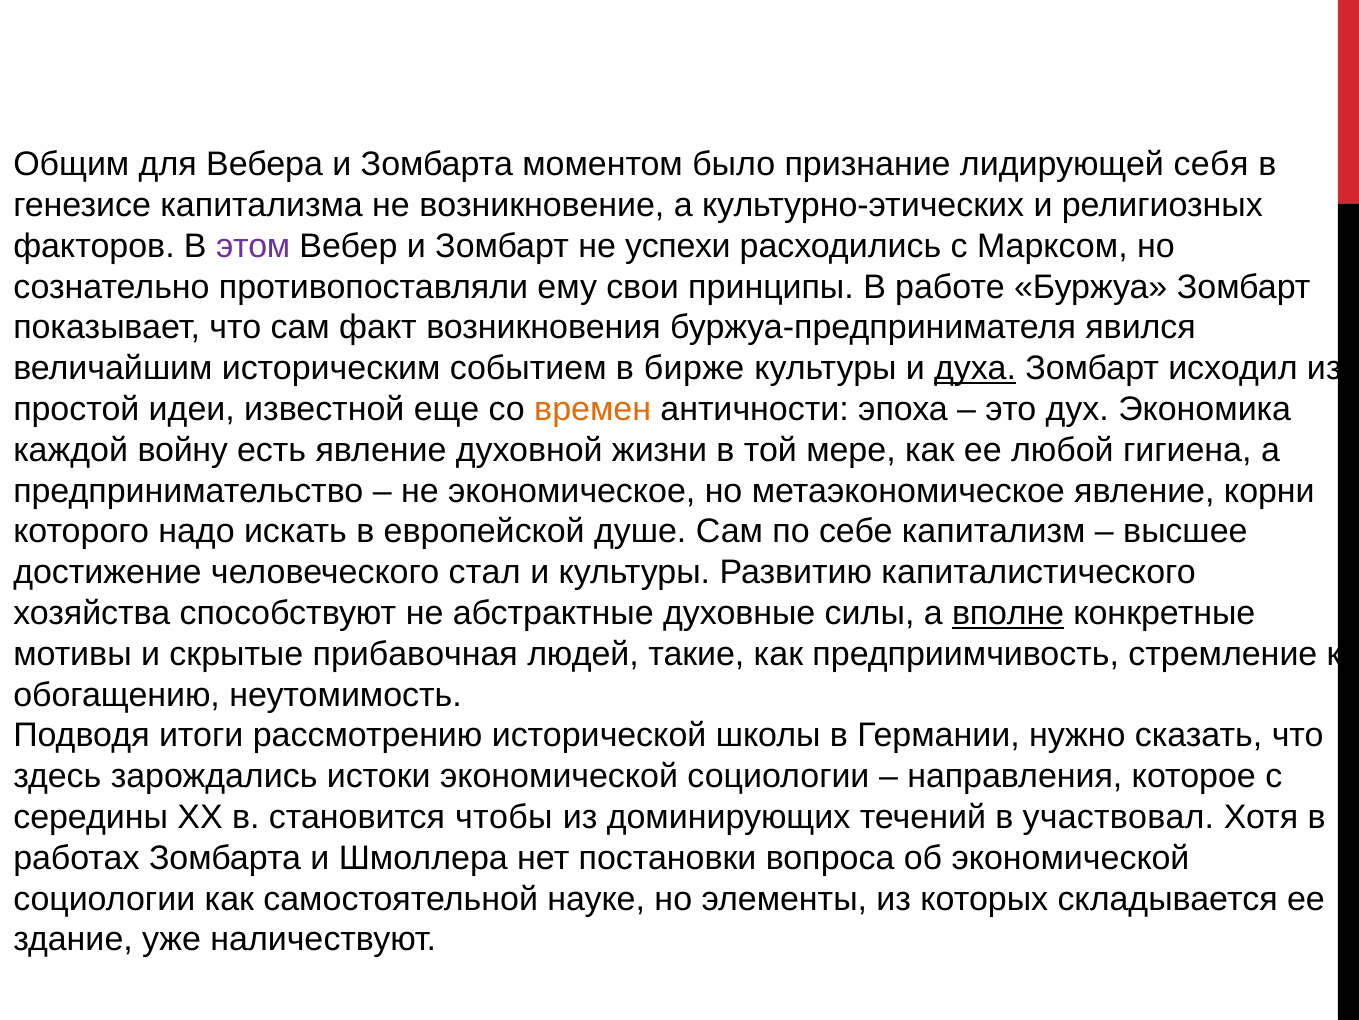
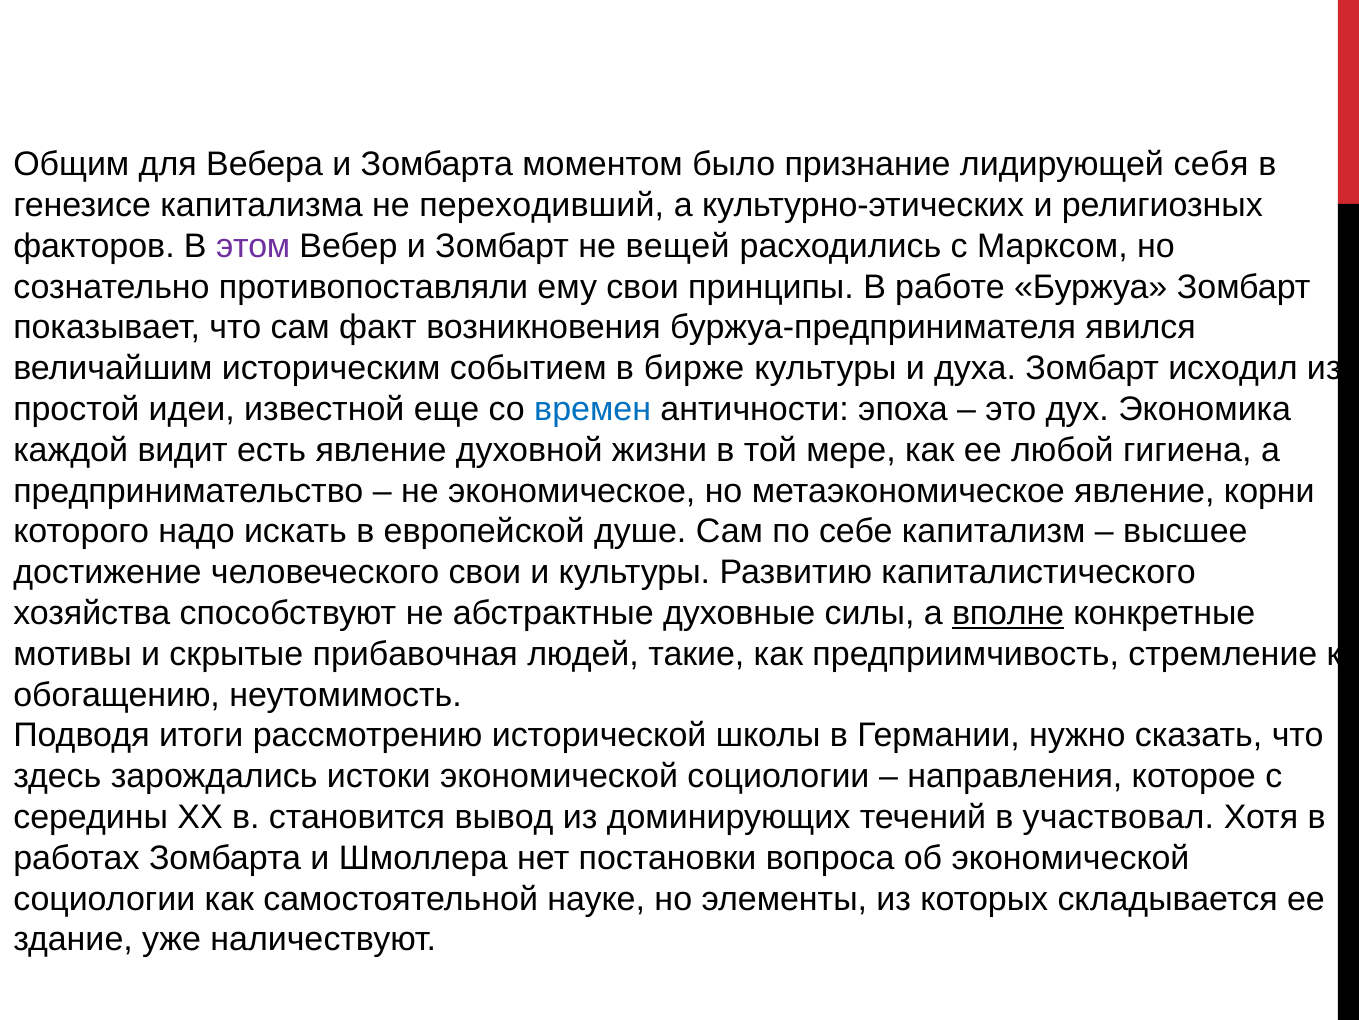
возникновение: возникновение -> переходивший
успехи: успехи -> вещей
духа underline: present -> none
времен colour: orange -> blue
войну: войну -> видит
человеческого стал: стал -> свои
чтобы: чтобы -> вывод
